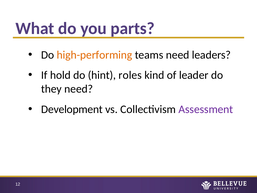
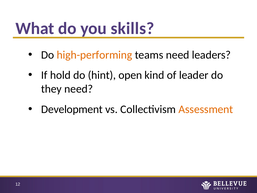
parts: parts -> skills
roles: roles -> open
Assessment colour: purple -> orange
